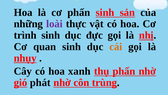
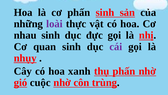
trình: trình -> nhau
cái colour: orange -> purple
phát: phát -> cuộc
